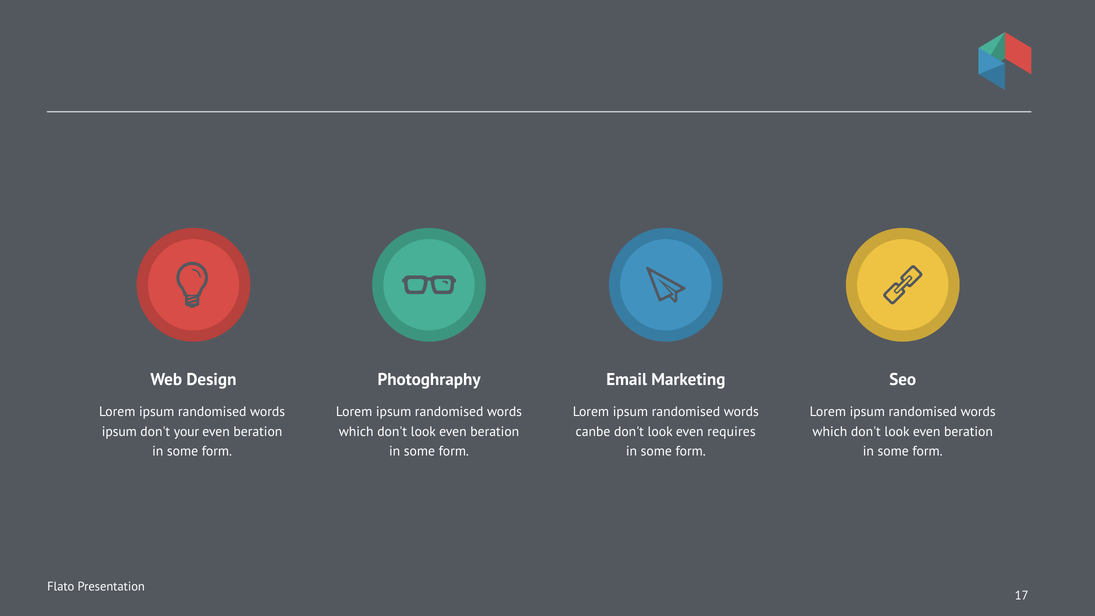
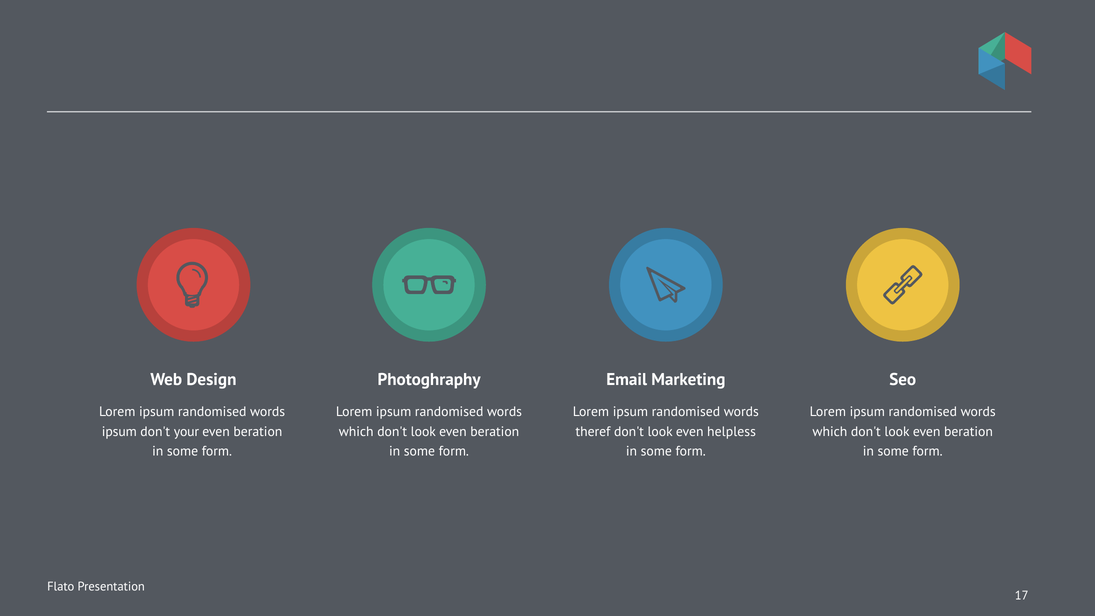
canbe: canbe -> theref
requires: requires -> helpless
